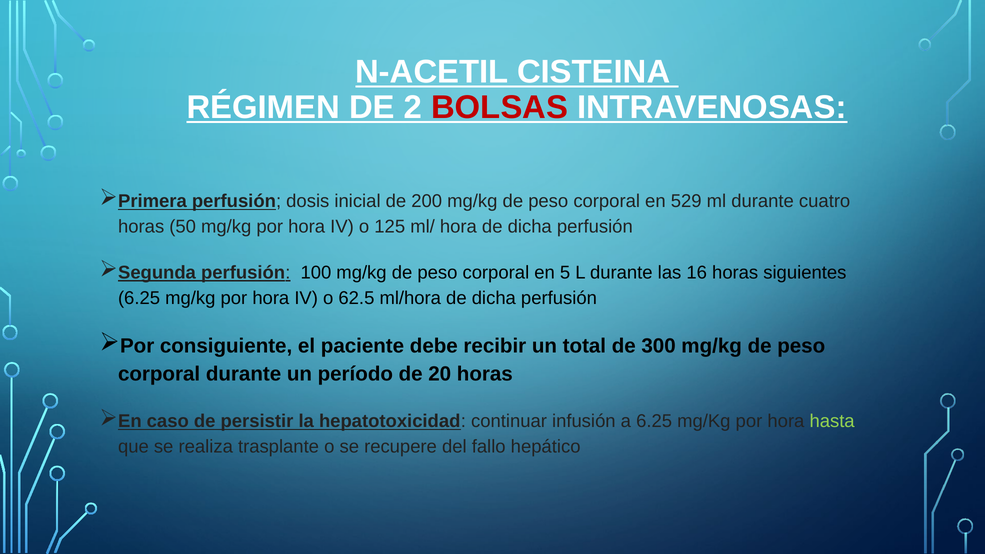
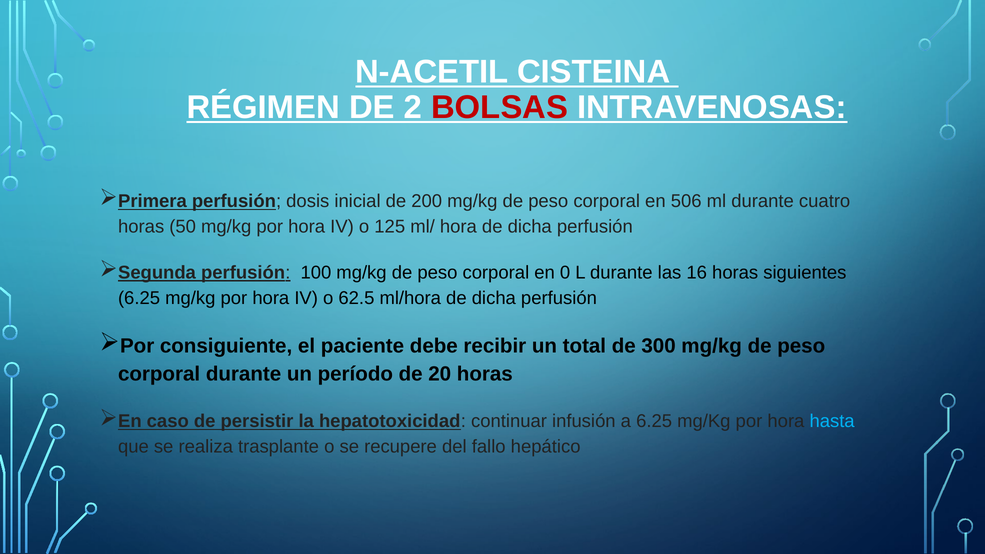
529: 529 -> 506
5: 5 -> 0
hasta colour: light green -> light blue
